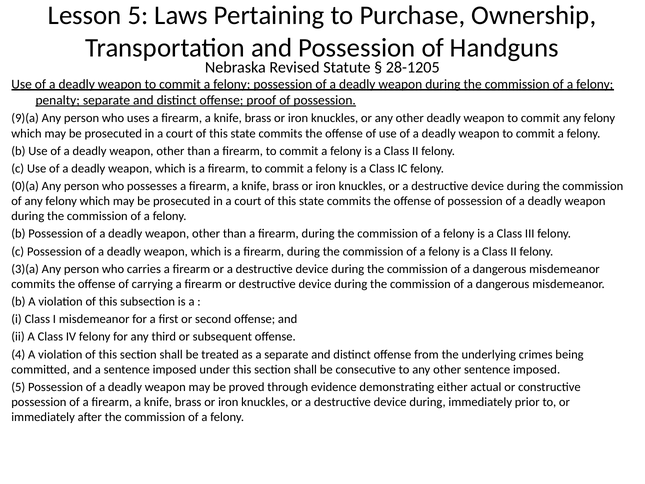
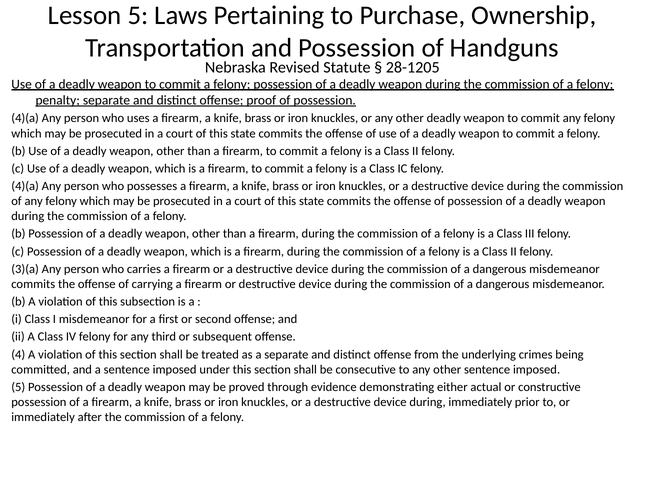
9)(a at (25, 118): 9)(a -> 4)(a
0)(a at (25, 186): 0)(a -> 4)(a
